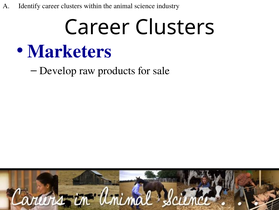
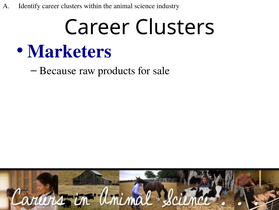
Develop: Develop -> Because
